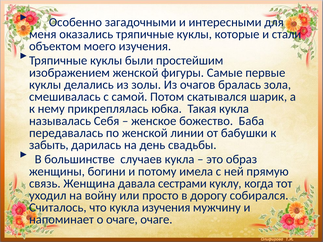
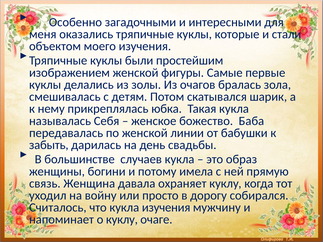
самой: самой -> детям
сестрами: сестрами -> охраняет
о очаге: очаге -> куклу
